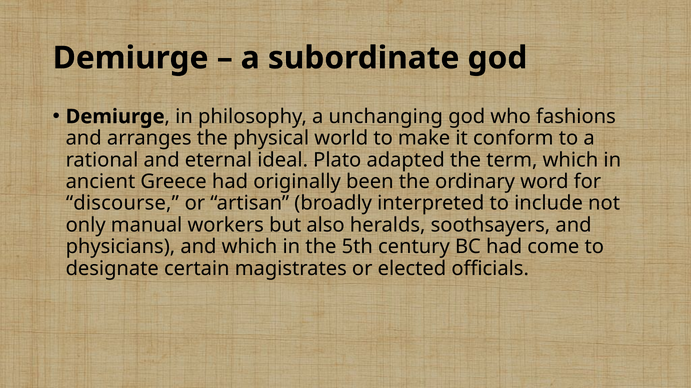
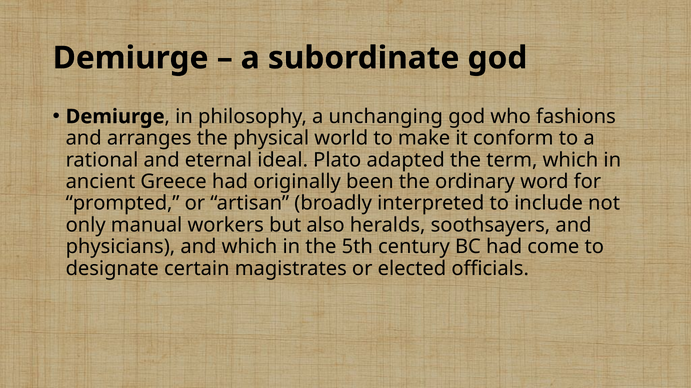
discourse: discourse -> prompted
